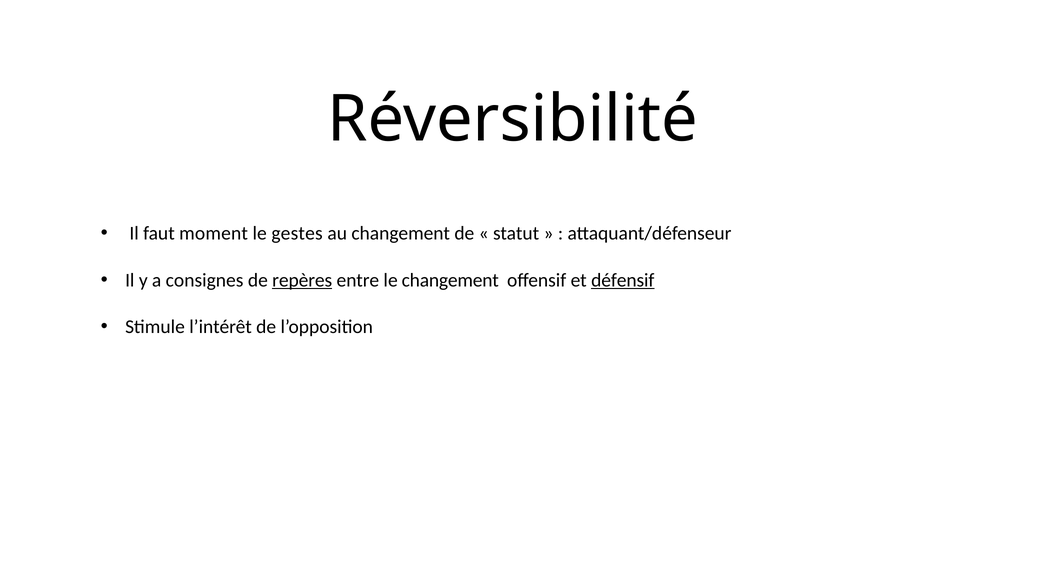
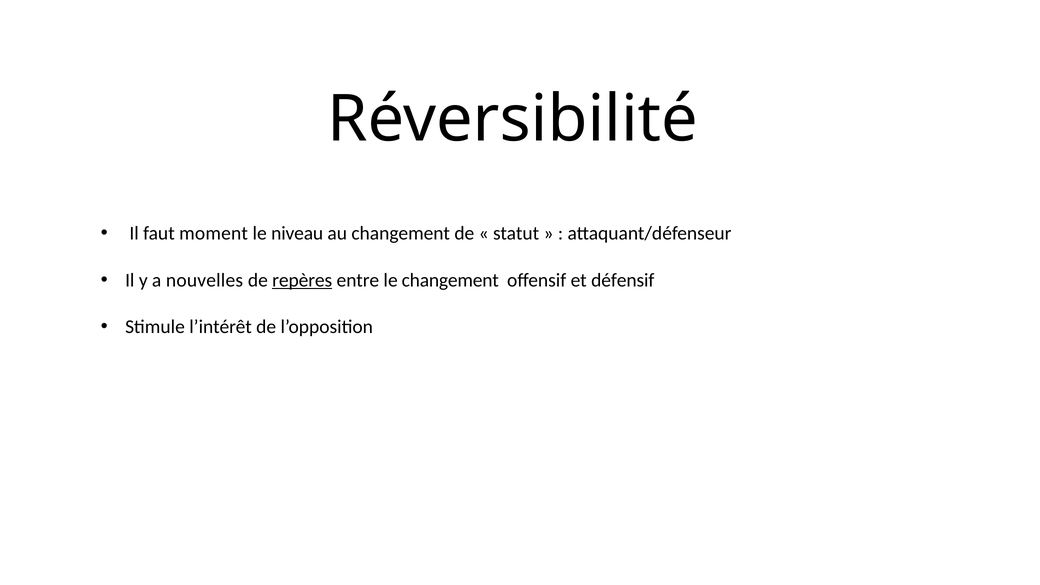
gestes: gestes -> niveau
consignes: consignes -> nouvelles
défensif underline: present -> none
